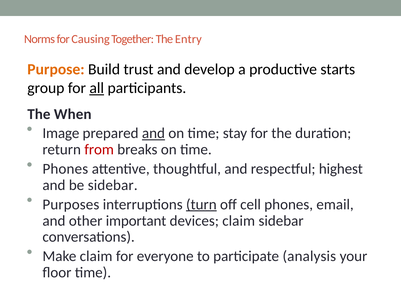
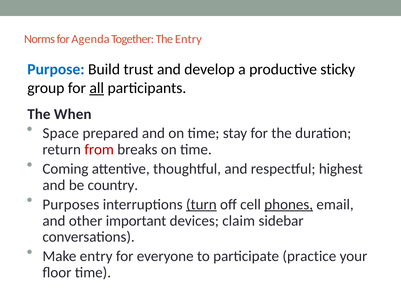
Causing: Causing -> Agenda
Purpose colour: orange -> blue
starts: starts -> sticky
Image: Image -> Space
and at (153, 133) underline: present -> none
Phones at (65, 169): Phones -> Coming
be sidebar: sidebar -> country
phones at (289, 204) underline: none -> present
Make claim: claim -> entry
analysis: analysis -> practice
